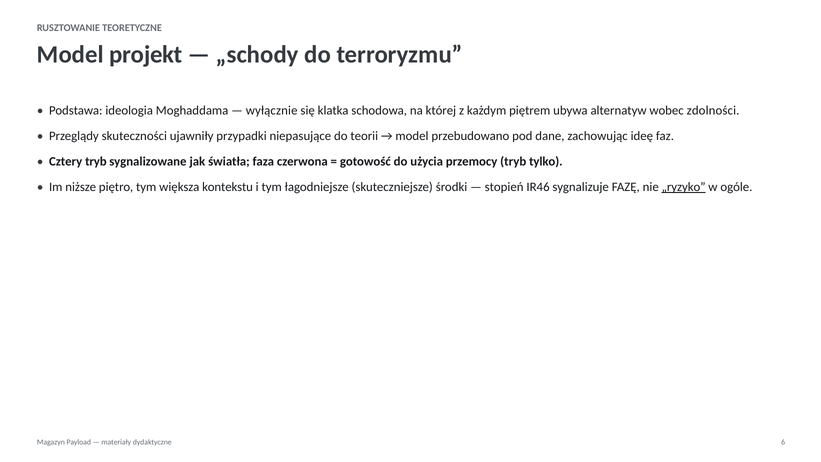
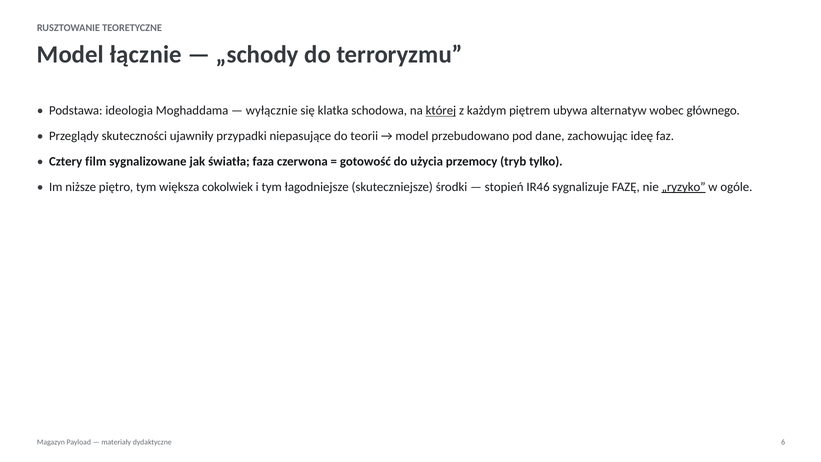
projekt: projekt -> łącznie
której underline: none -> present
zdolności: zdolności -> głównego
Cztery tryb: tryb -> film
kontekstu: kontekstu -> cokolwiek
